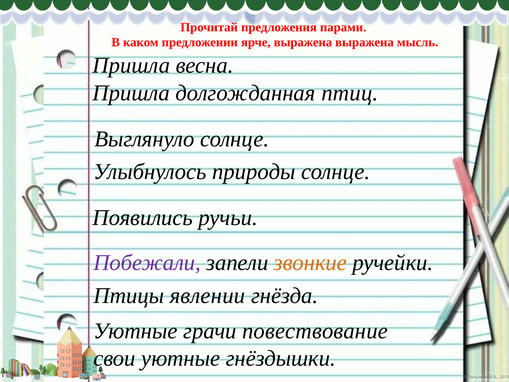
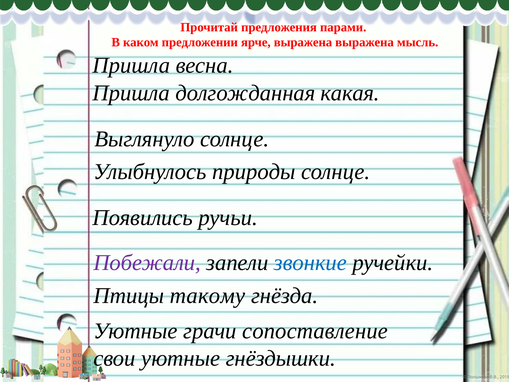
птиц: птиц -> какая
звонкие colour: orange -> blue
явлении: явлении -> такому
повествование: повествование -> сопоставление
